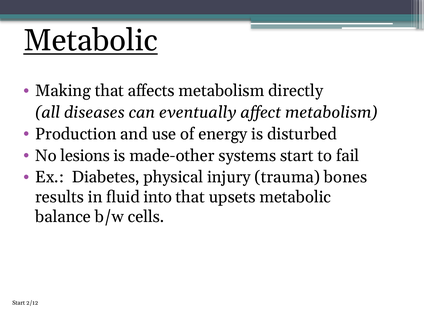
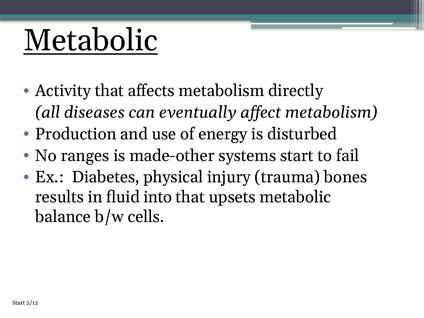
Making: Making -> Activity
lesions: lesions -> ranges
